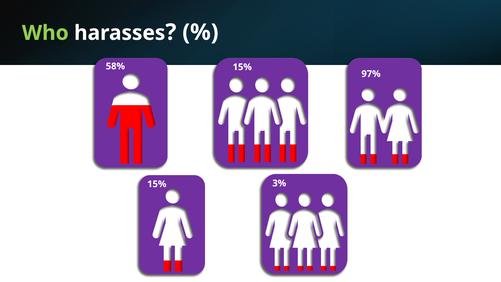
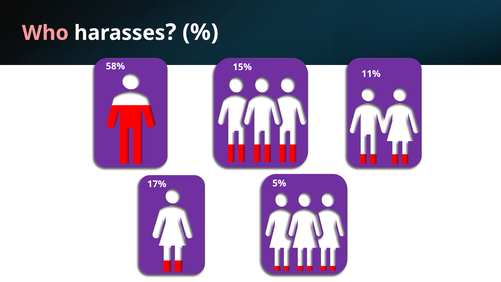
Who colour: light green -> pink
97%: 97% -> 11%
3%: 3% -> 5%
15% at (157, 184): 15% -> 17%
